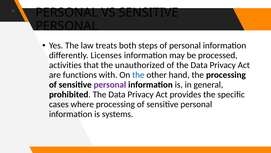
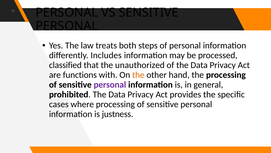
Licenses: Licenses -> Includes
activities: activities -> classified
the at (138, 75) colour: blue -> orange
systems: systems -> justness
